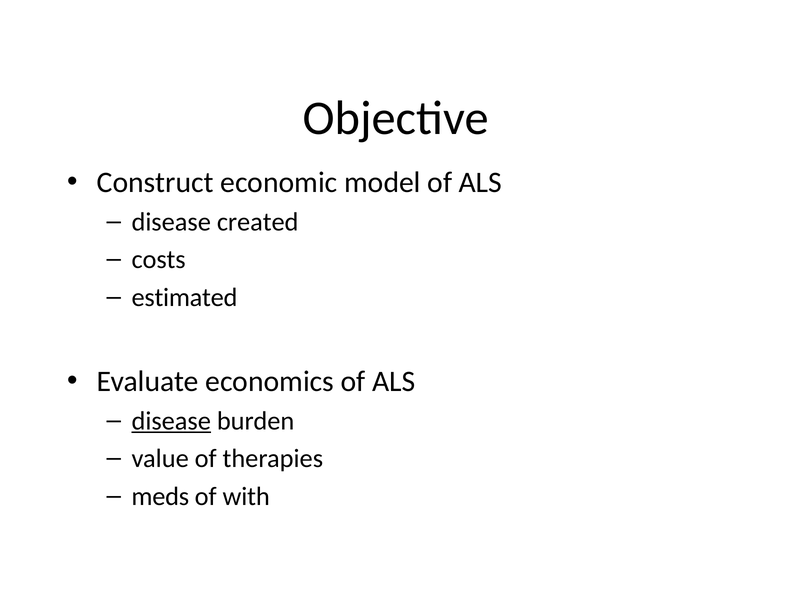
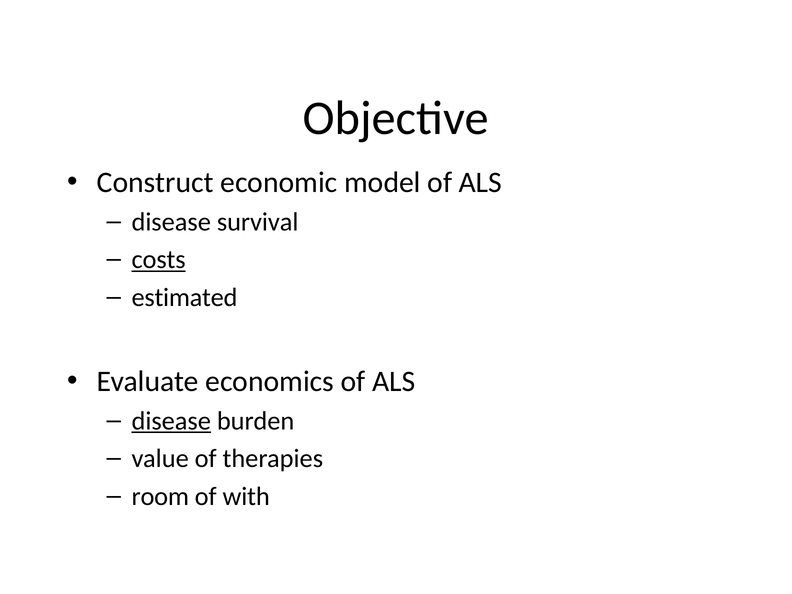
created: created -> survival
costs underline: none -> present
meds: meds -> room
